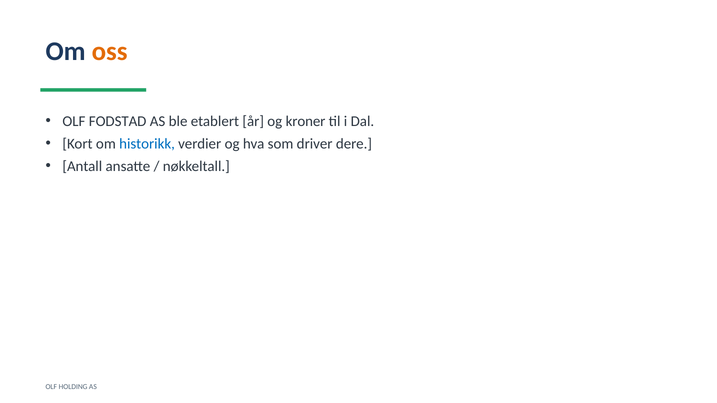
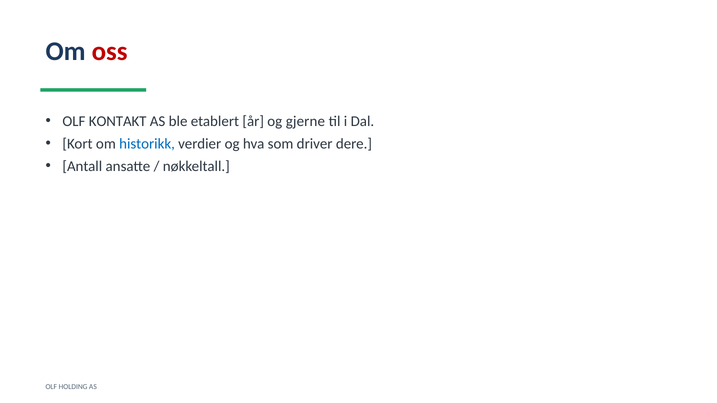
oss colour: orange -> red
FODSTAD: FODSTAD -> KONTAKT
kroner: kroner -> gjerne
